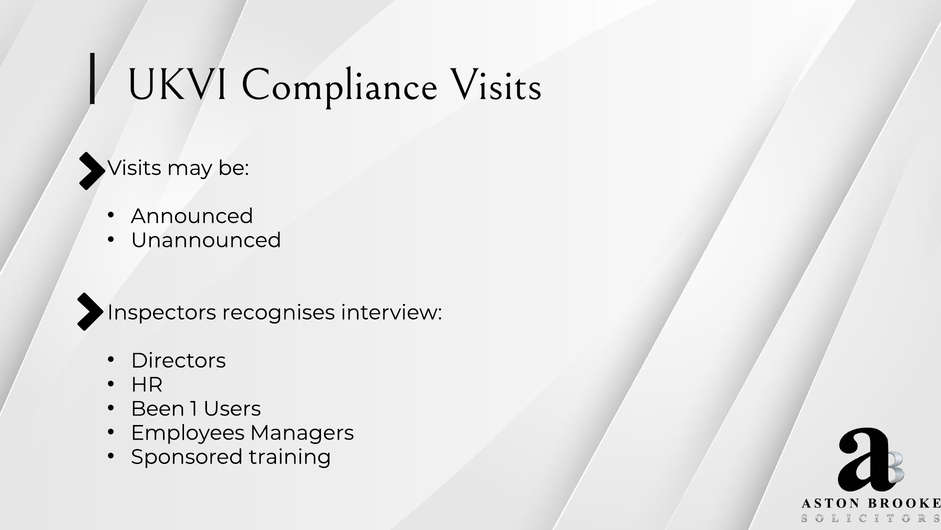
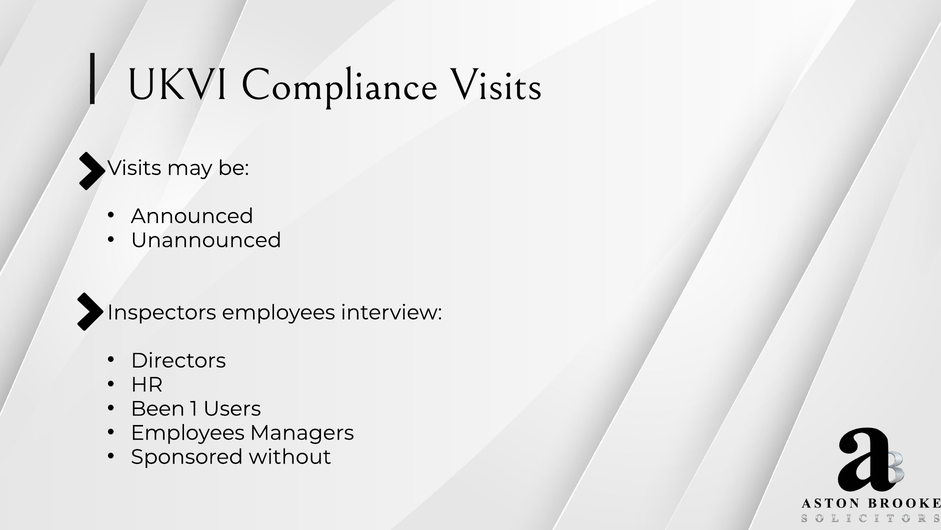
Inspectors recognises: recognises -> employees
training: training -> without
